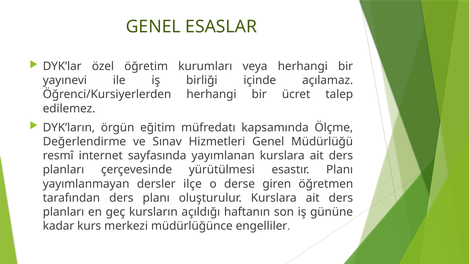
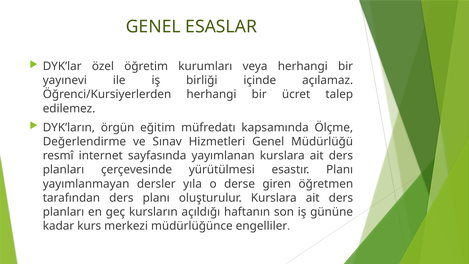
ilçe: ilçe -> yıla
